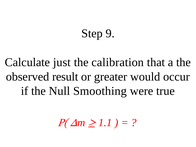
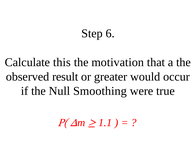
9: 9 -> 6
just: just -> this
calibration: calibration -> motivation
